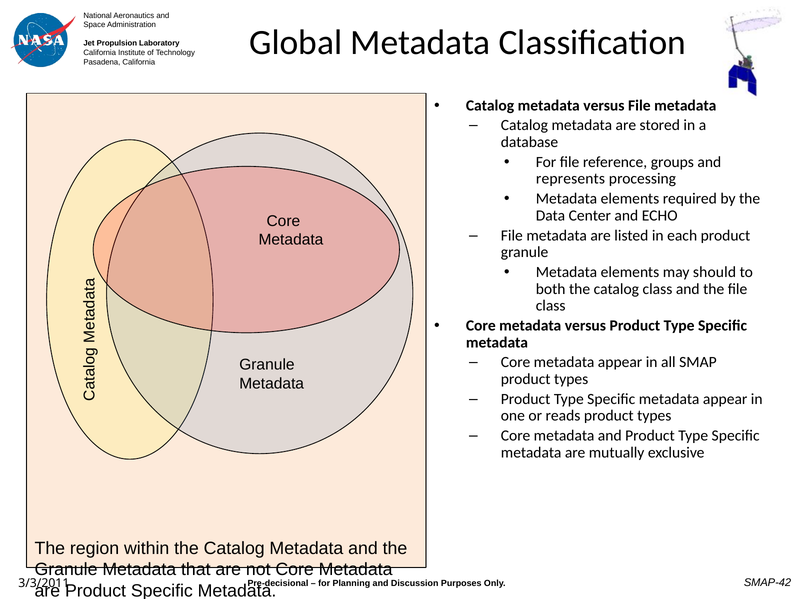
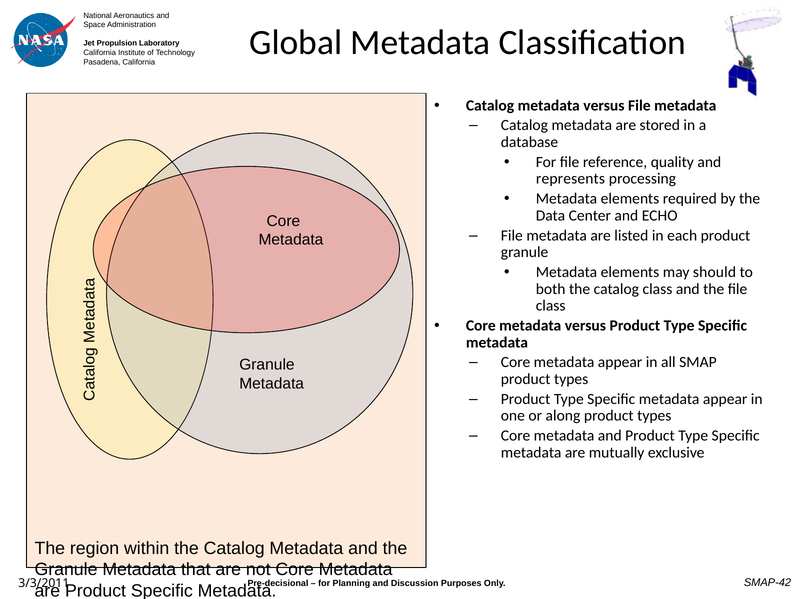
groups: groups -> quality
reads: reads -> along
